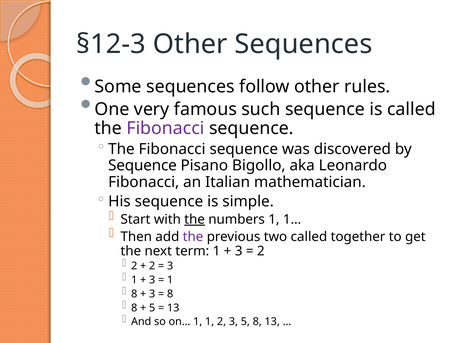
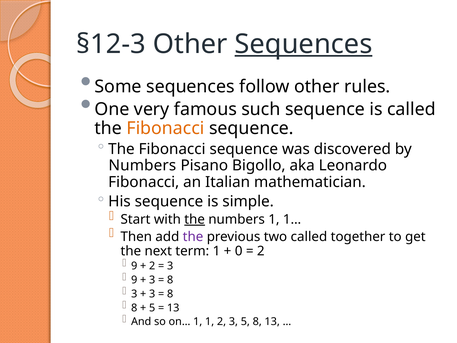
Sequences at (304, 44) underline: none -> present
Fibonacci at (165, 128) colour: purple -> orange
Sequence at (142, 165): Sequence -> Numbers
3 at (239, 251): 3 -> 0
2 at (134, 266): 2 -> 9
1 at (134, 280): 1 -> 9
1 at (170, 280): 1 -> 8
8 at (134, 294): 8 -> 3
